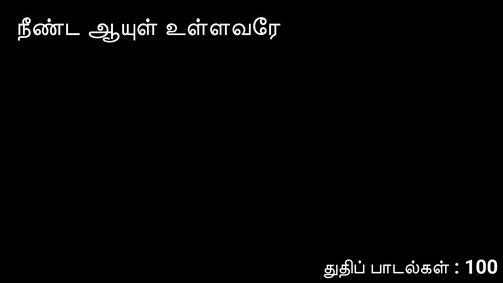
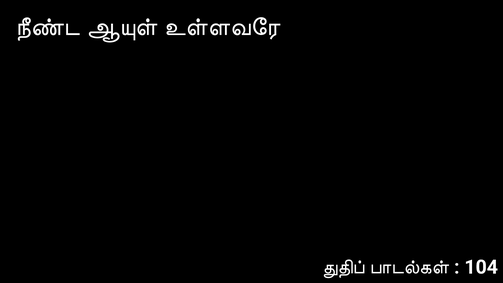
100: 100 -> 104
